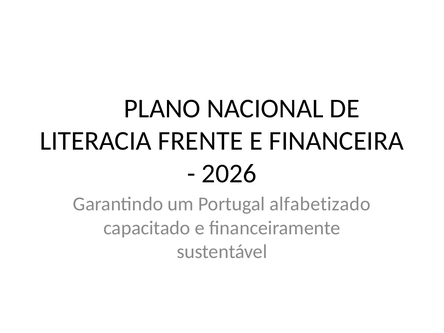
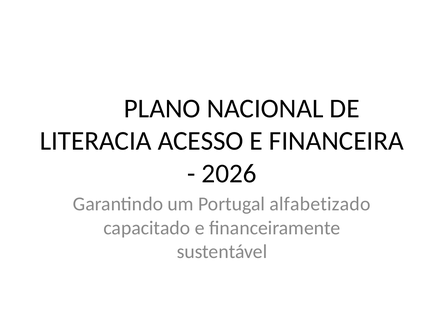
FRENTE: FRENTE -> ACESSO
